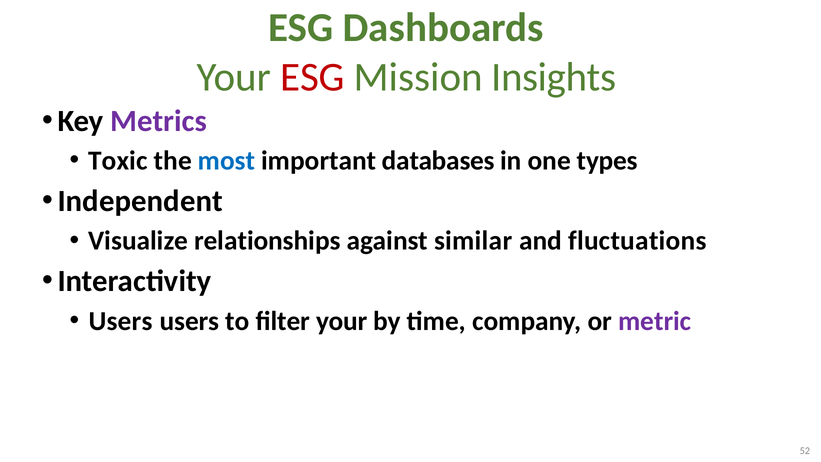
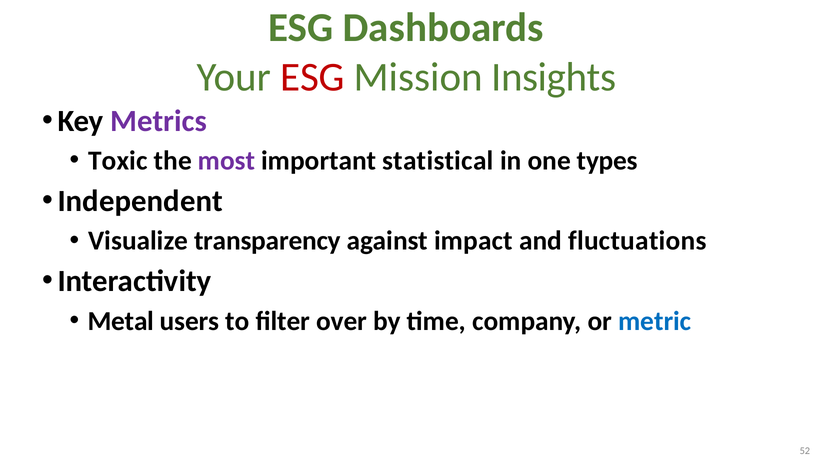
most colour: blue -> purple
databases: databases -> statistical
relationships: relationships -> transparency
similar: similar -> impact
Users at (121, 321): Users -> Metal
filter your: your -> over
metric colour: purple -> blue
